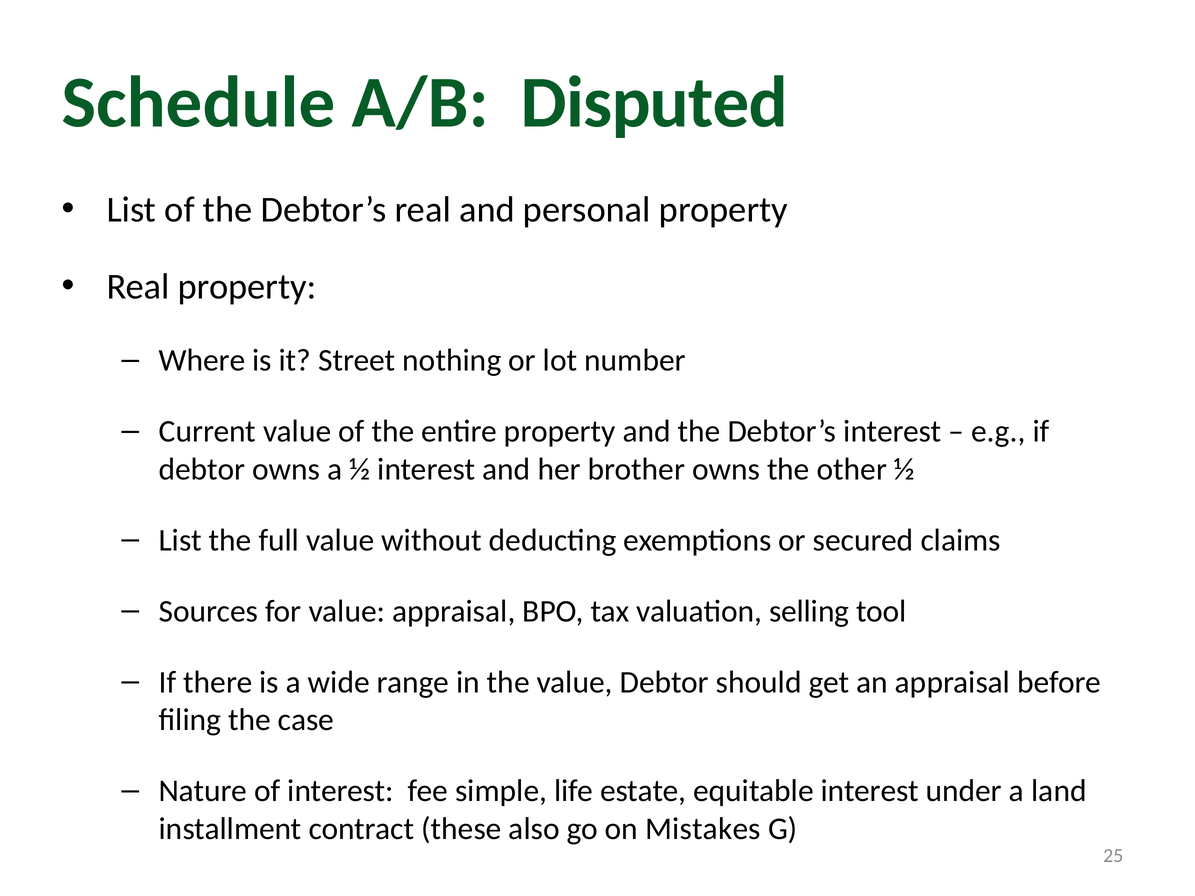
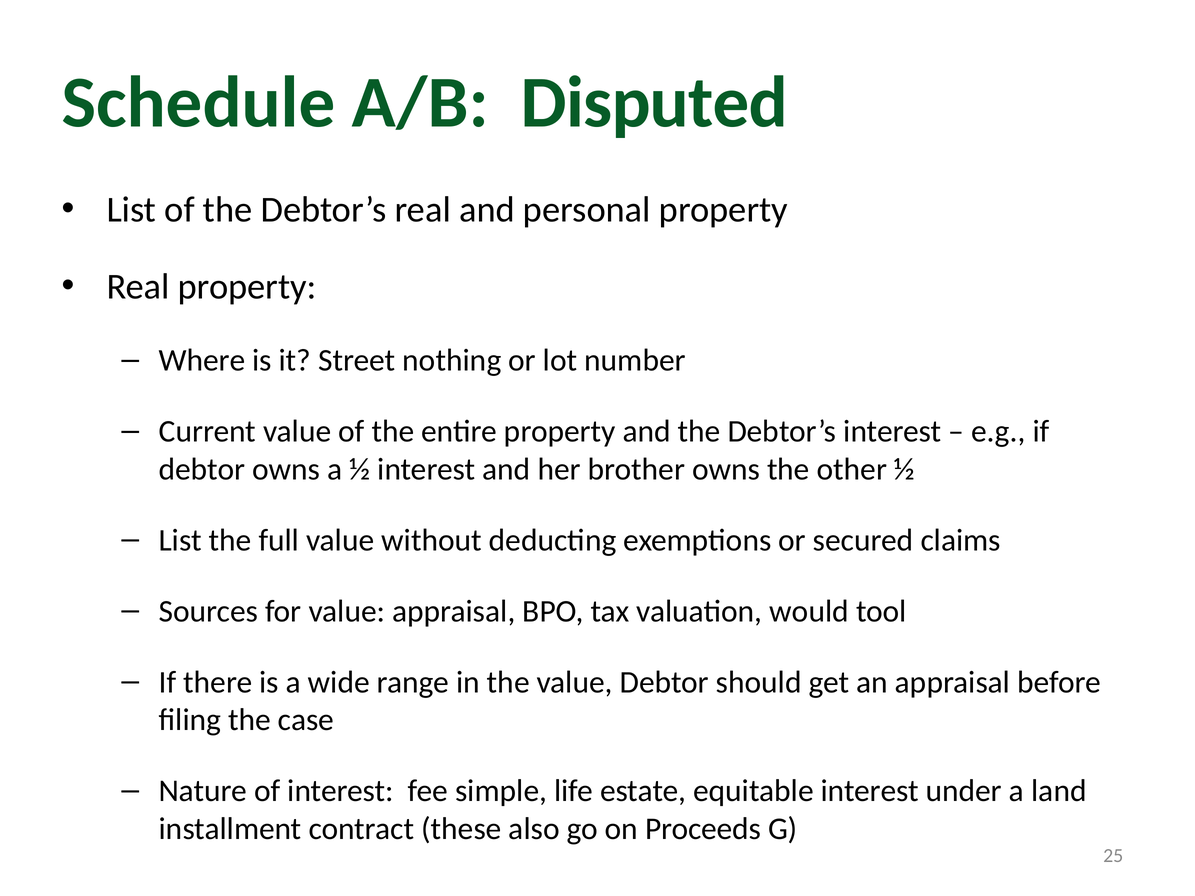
selling: selling -> would
Mistakes: Mistakes -> Proceeds
